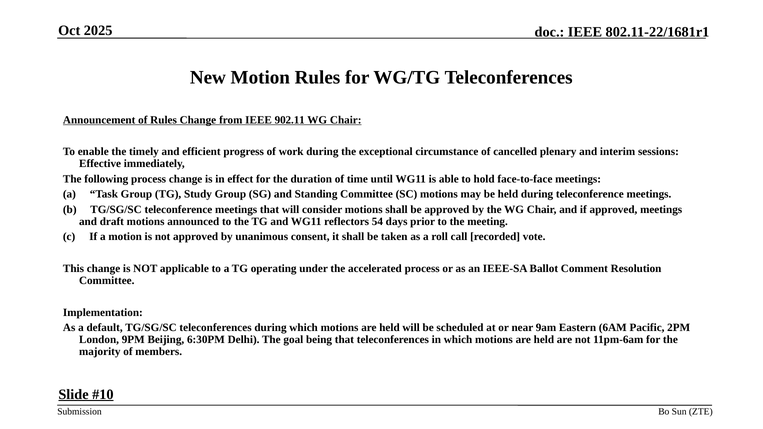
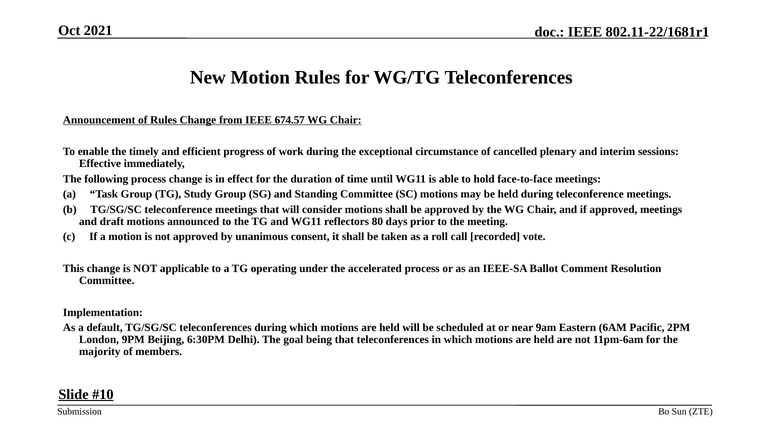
2025: 2025 -> 2021
902.11: 902.11 -> 674.57
54: 54 -> 80
